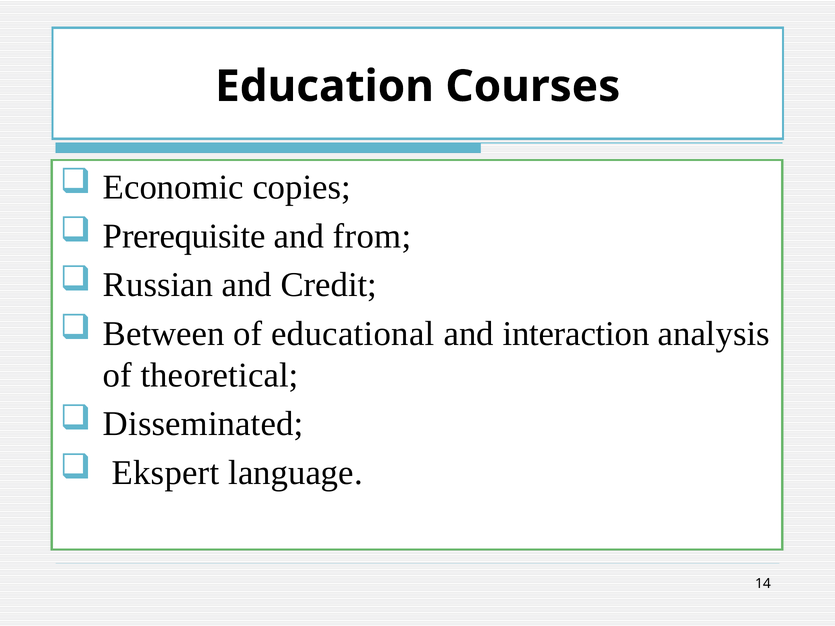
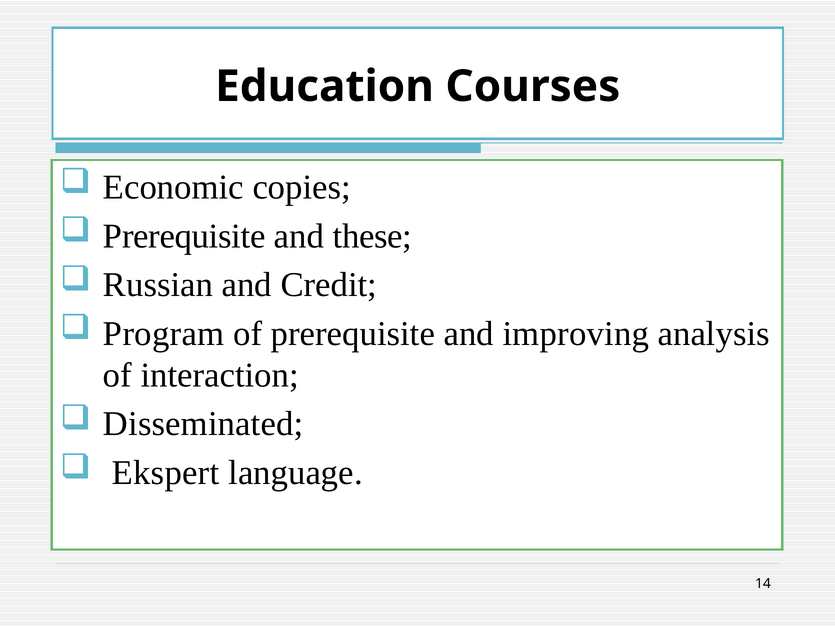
from: from -> these
Between: Between -> Program
of educational: educational -> prerequisite
interaction: interaction -> improving
theoretical: theoretical -> interaction
